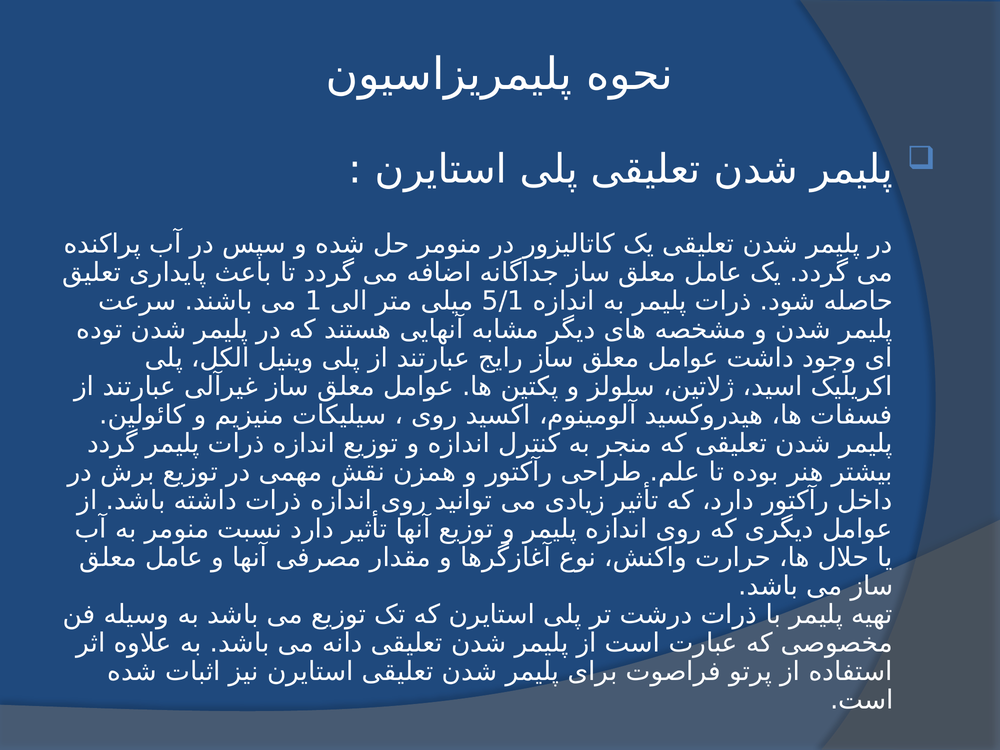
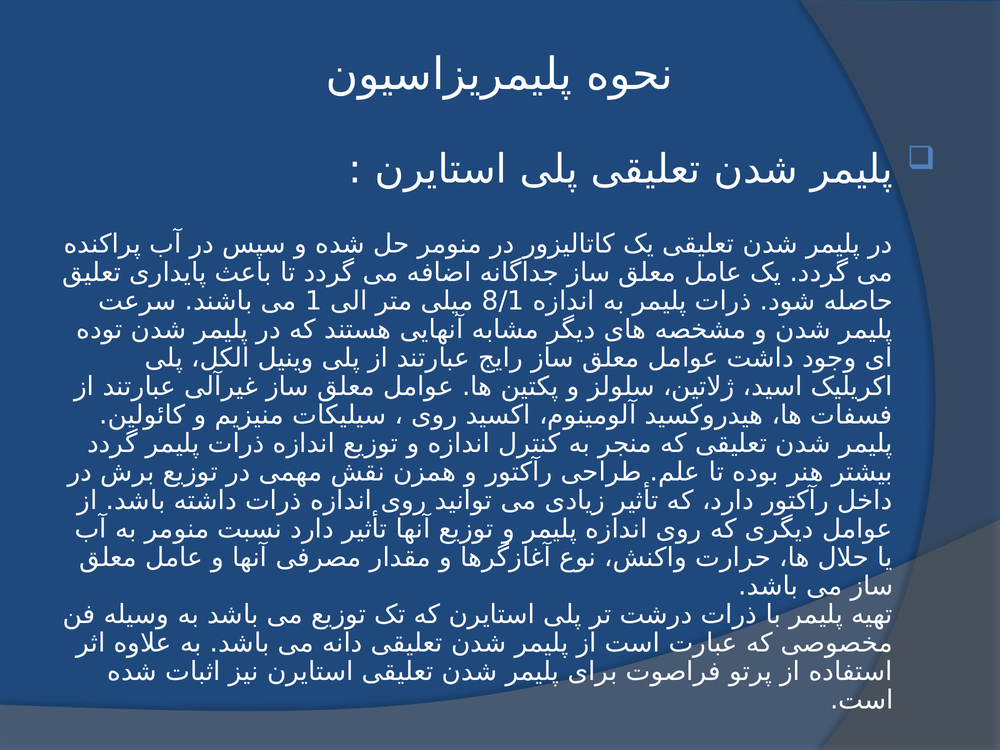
5/1: 5/1 -> 8/1
